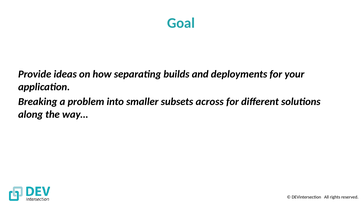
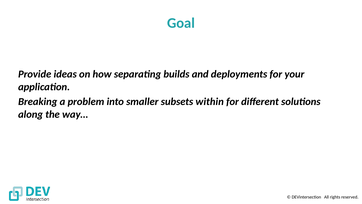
across: across -> within
